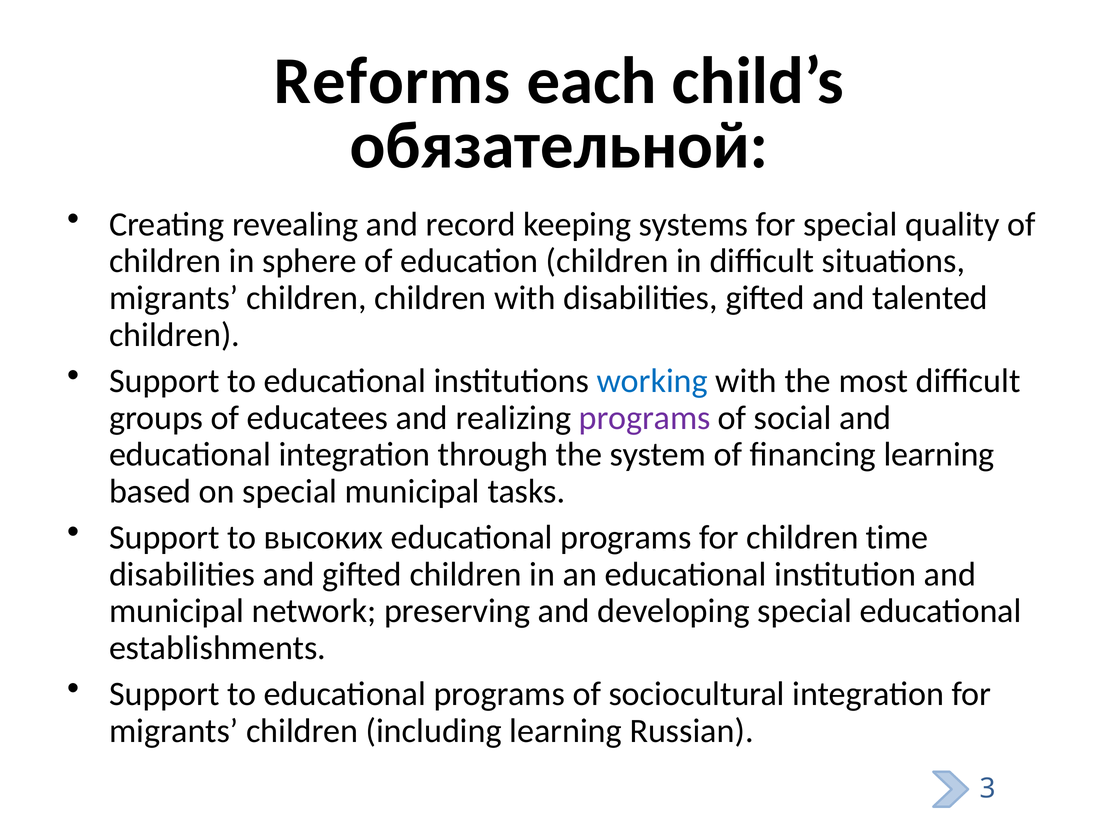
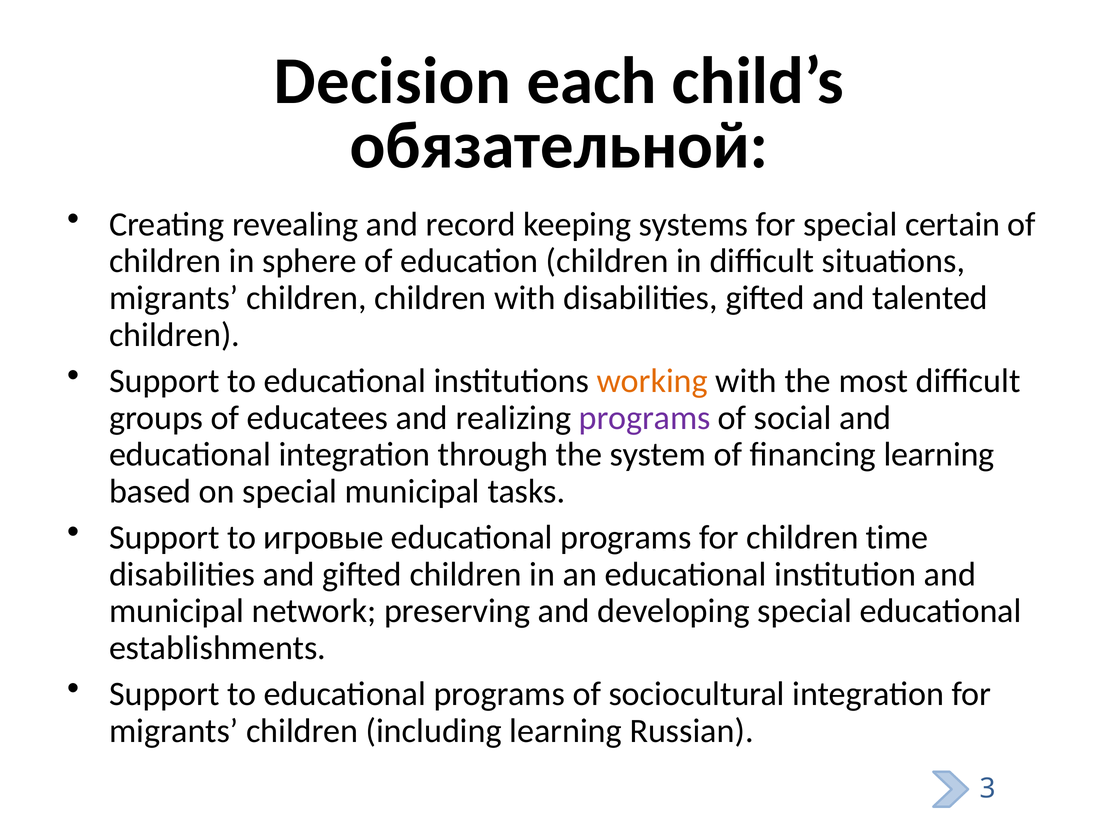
Reforms: Reforms -> Decision
quality: quality -> certain
working colour: blue -> orange
высоких: высоких -> игровые
